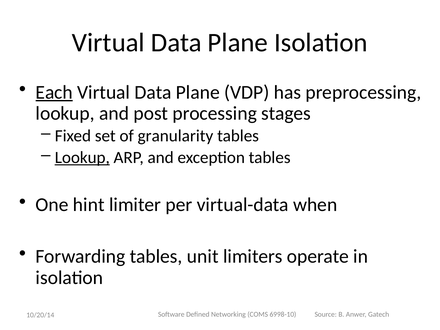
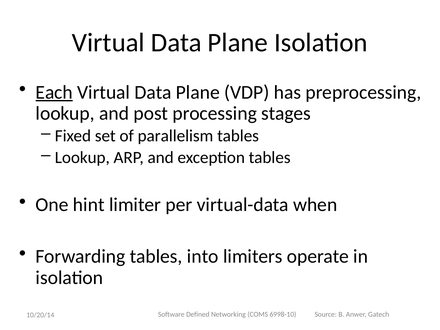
granularity: granularity -> parallelism
Lookup at (82, 158) underline: present -> none
unit: unit -> into
